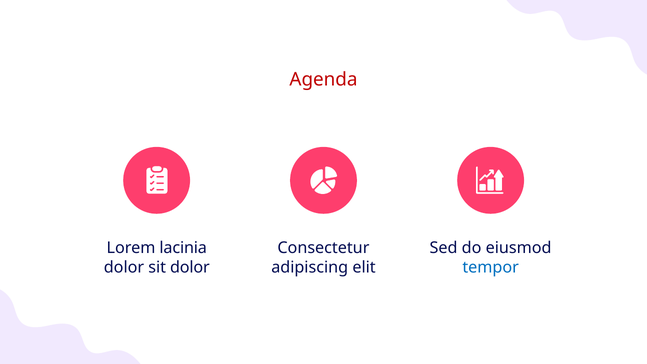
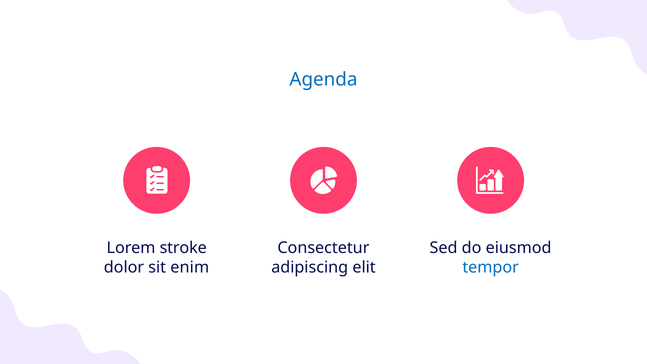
Agenda colour: red -> blue
lacinia: lacinia -> stroke
sit dolor: dolor -> enim
